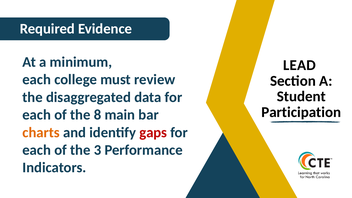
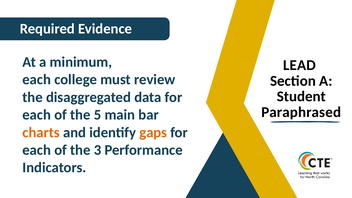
Participation: Participation -> Paraphrased
8: 8 -> 5
gaps colour: red -> orange
